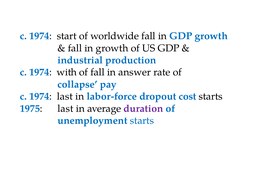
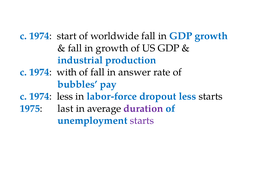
collapse: collapse -> bubbles
1974 last: last -> less
dropout cost: cost -> less
starts at (142, 121) colour: blue -> purple
